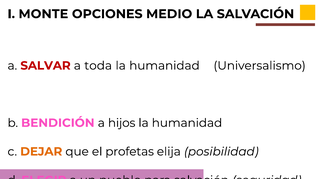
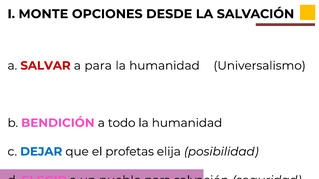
MEDIO: MEDIO -> DESDE
a toda: toda -> para
hijos: hijos -> todo
DEJAR colour: orange -> blue
